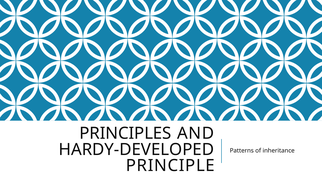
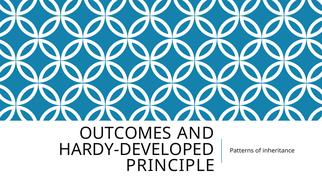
PRINCIPLES: PRINCIPLES -> OUTCOMES
